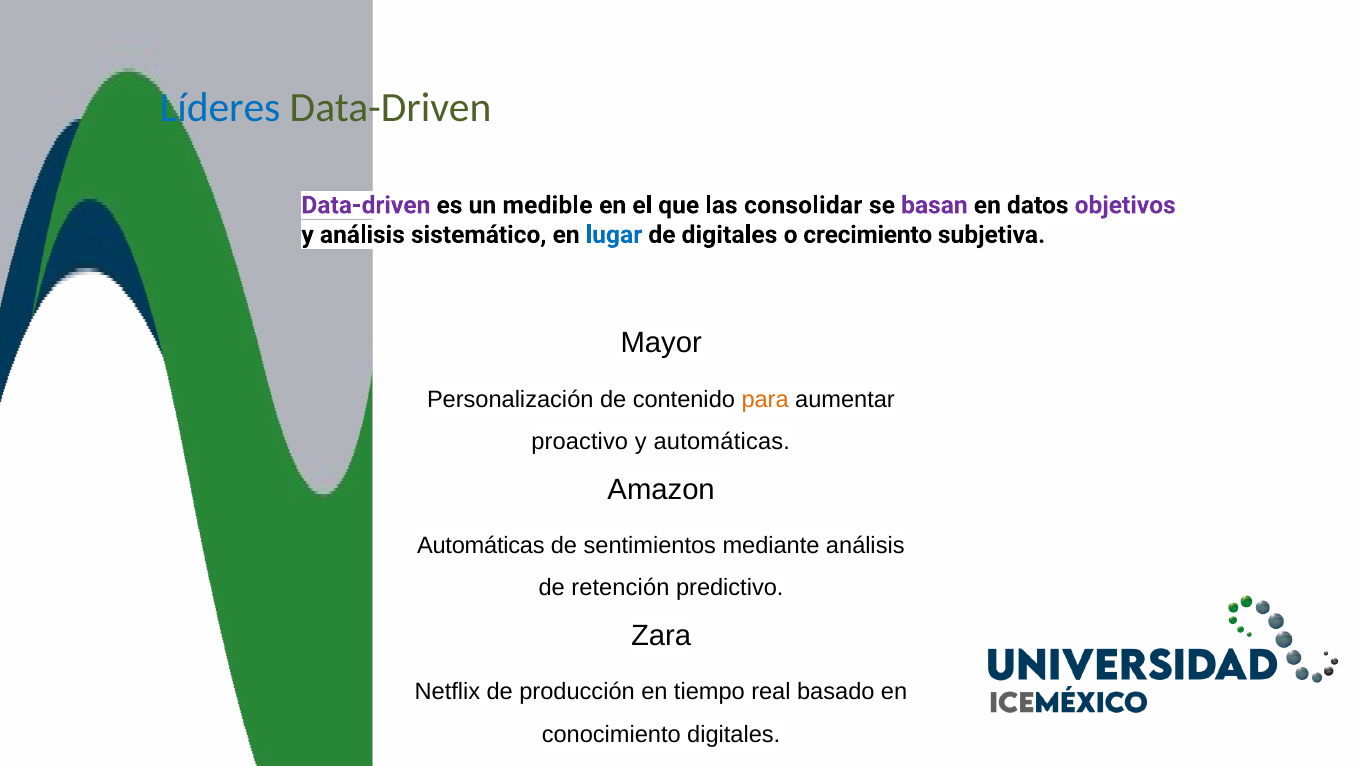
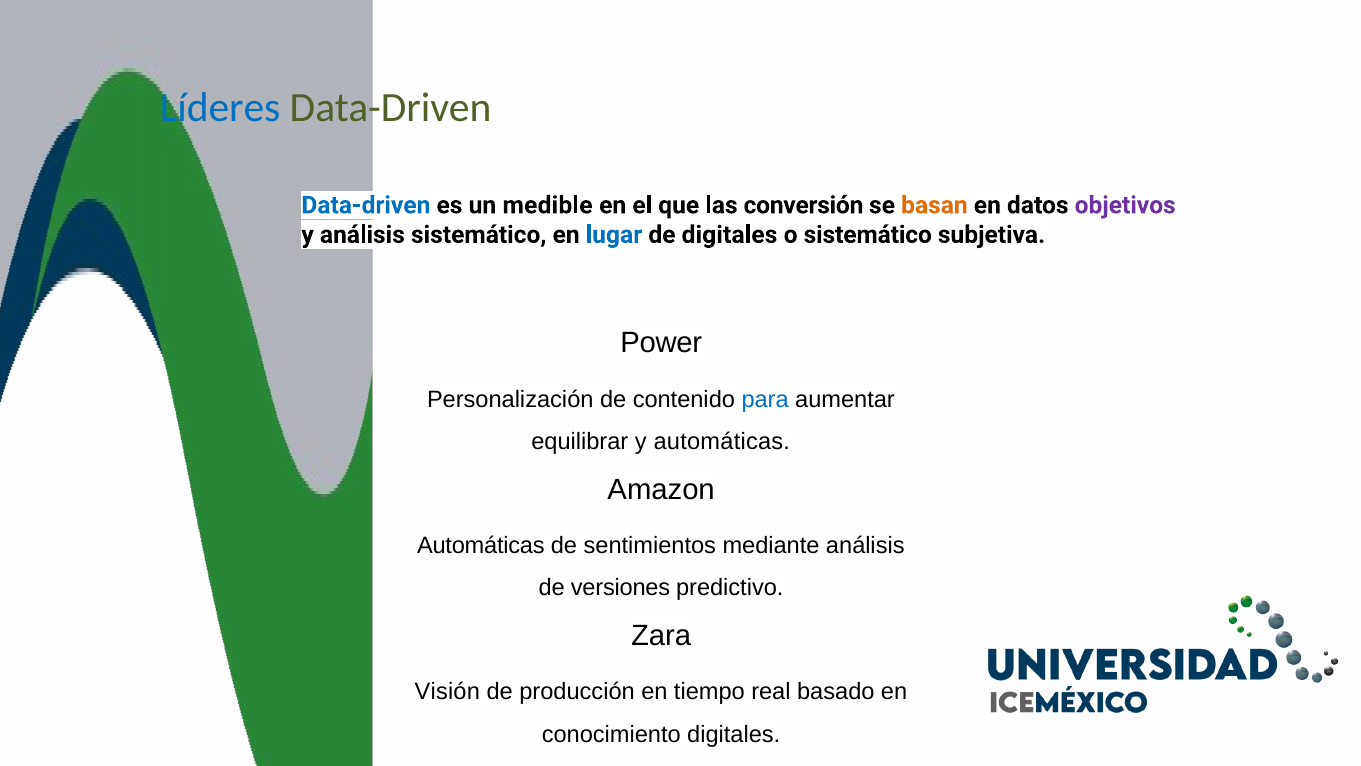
Data-driven at (366, 205) colour: purple -> blue
consolidar: consolidar -> conversión
basan colour: purple -> orange
o crecimiento: crecimiento -> sistemático
Mayor: Mayor -> Power
para colour: orange -> blue
proactivo: proactivo -> equilibrar
retención: retención -> versiones
Netflix: Netflix -> Visión
